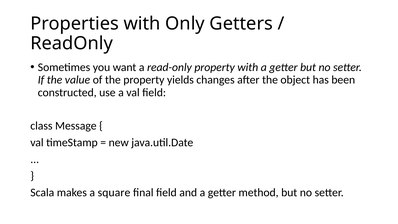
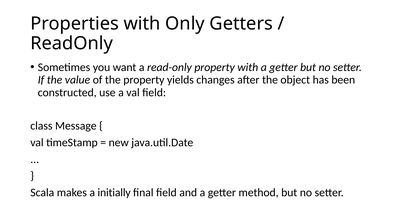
square: square -> initially
